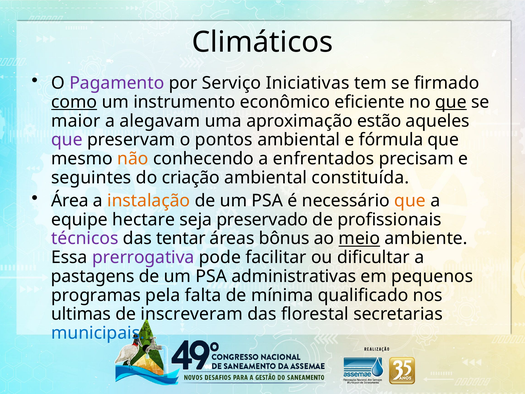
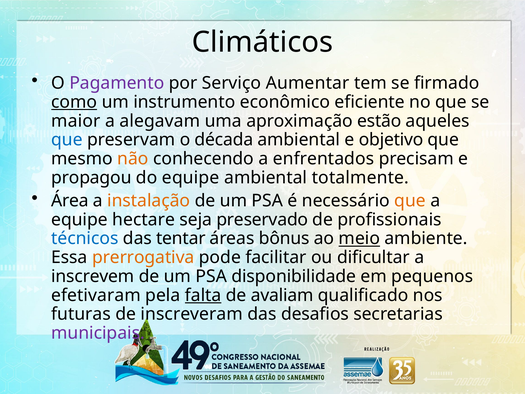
Iniciativas: Iniciativas -> Aumentar
que at (451, 102) underline: present -> none
que at (67, 140) colour: purple -> blue
pontos: pontos -> década
fórmula: fórmula -> objetivo
seguintes: seguintes -> propagou
do criação: criação -> equipe
constituída: constituída -> totalmente
técnicos colour: purple -> blue
prerrogativa colour: purple -> orange
pastagens: pastagens -> inscrevem
administrativas: administrativas -> disponibilidade
programas: programas -> efetivaram
falta underline: none -> present
mínima: mínima -> avaliam
ultimas: ultimas -> futuras
florestal: florestal -> desafios
municipais colour: blue -> purple
